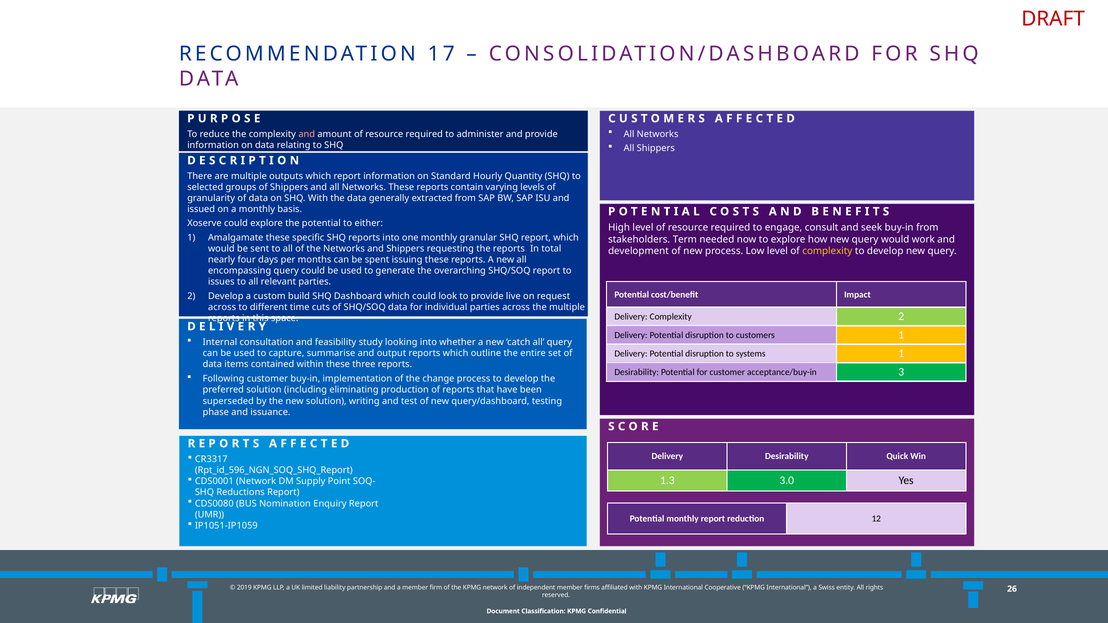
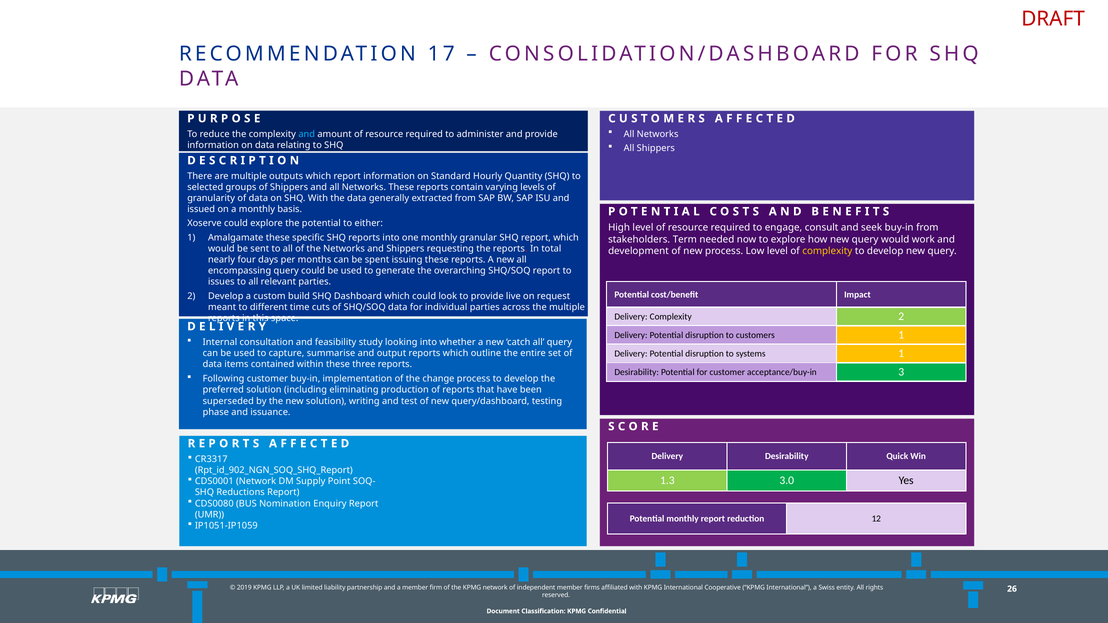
and at (307, 134) colour: pink -> light blue
across at (222, 307): across -> meant
Rpt_id_596_NGN_SOQ_SHQ_Report: Rpt_id_596_NGN_SOQ_SHQ_Report -> Rpt_id_902_NGN_SOQ_SHQ_Report
